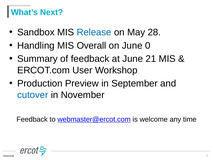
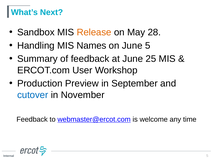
Release colour: blue -> orange
Overall: Overall -> Names
June 0: 0 -> 5
21: 21 -> 25
